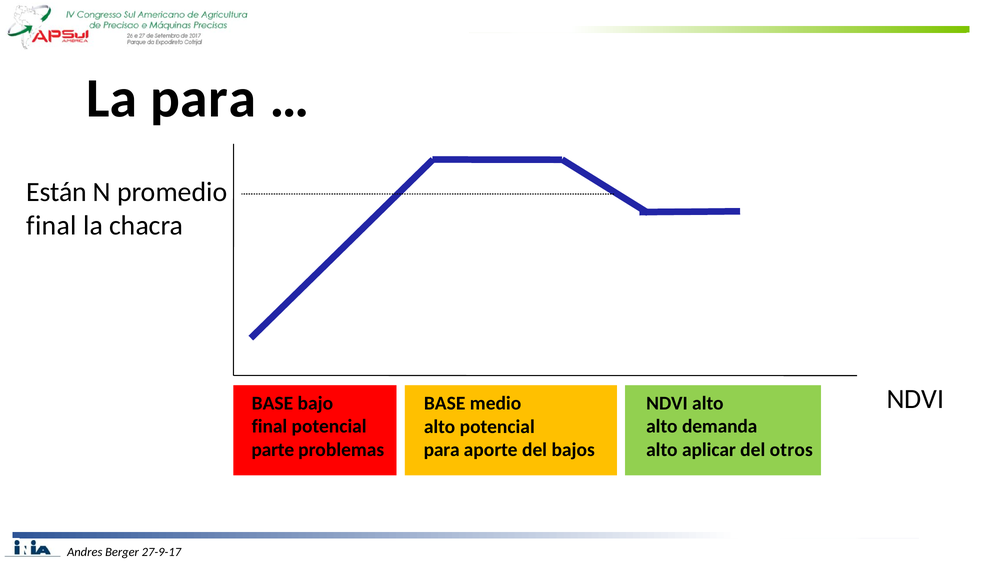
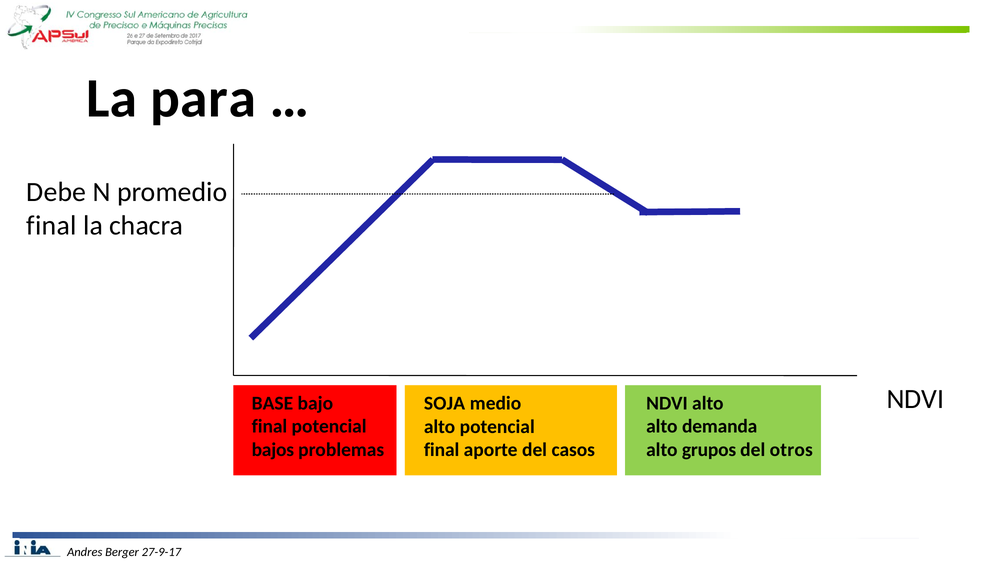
Están: Están -> Debe
BASE at (445, 403): BASE -> SOJA
parte: parte -> bajos
aplicar: aplicar -> grupos
para at (442, 450): para -> final
bajos: bajos -> casos
